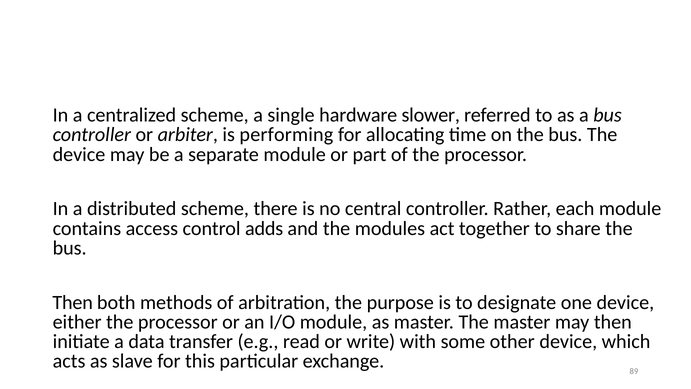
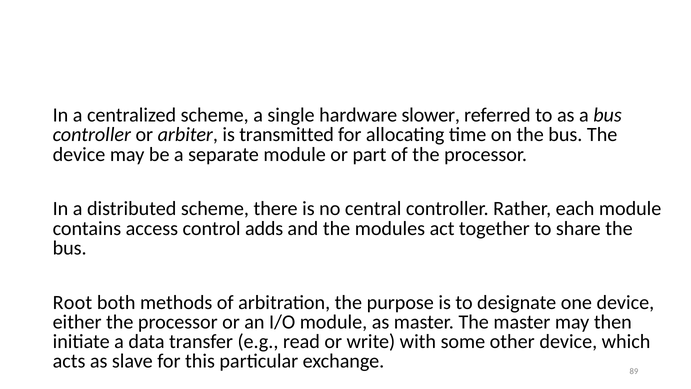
performing: performing -> transmitted
Then at (73, 302): Then -> Root
